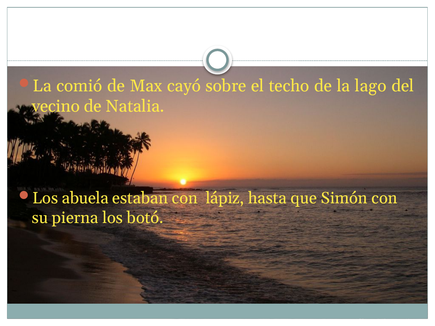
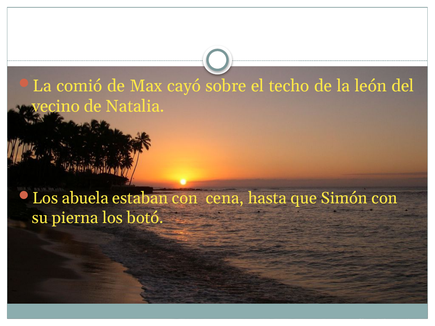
lago: lago -> león
lápiz: lápiz -> cena
